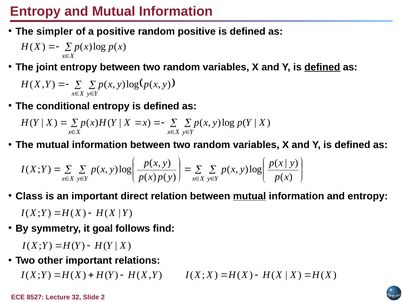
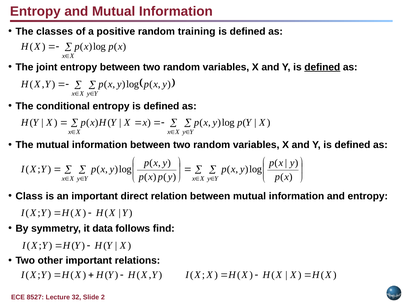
simpler: simpler -> classes
random positive: positive -> training
mutual at (250, 196) underline: present -> none
goal: goal -> data
